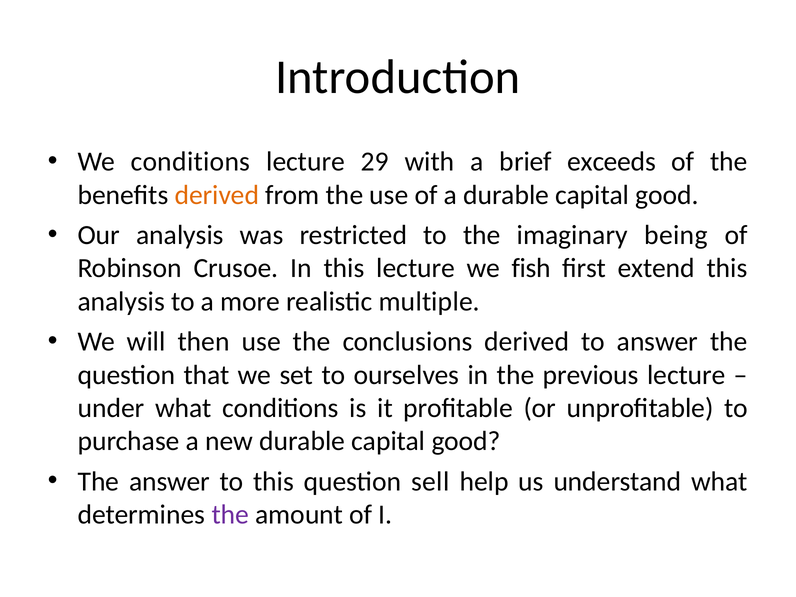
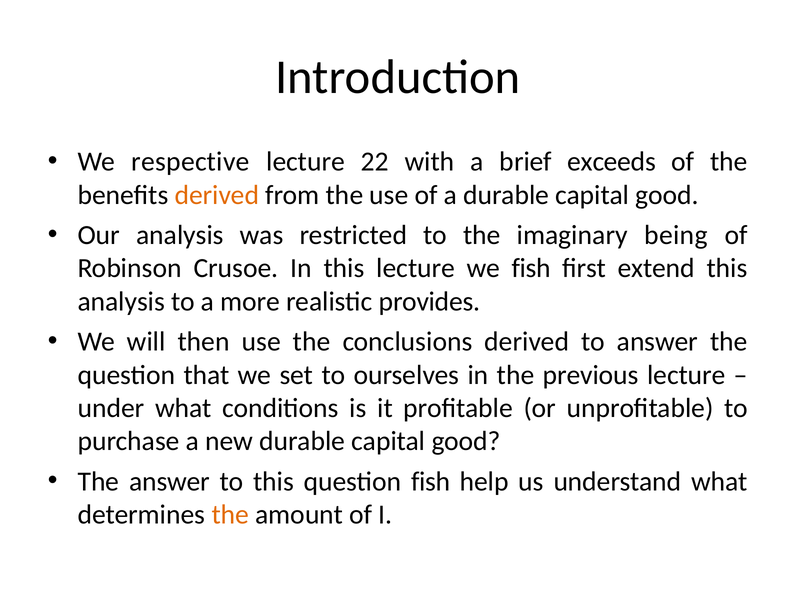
We conditions: conditions -> respective
29: 29 -> 22
multiple: multiple -> provides
question sell: sell -> fish
the at (230, 515) colour: purple -> orange
